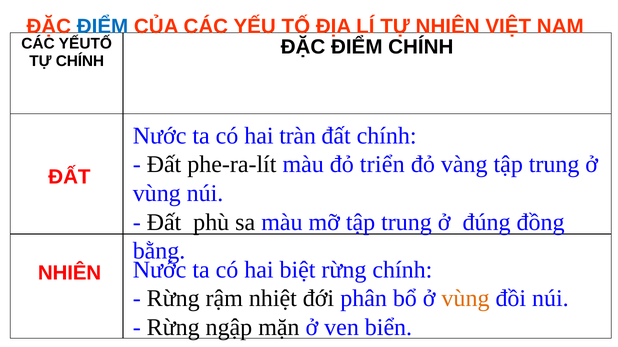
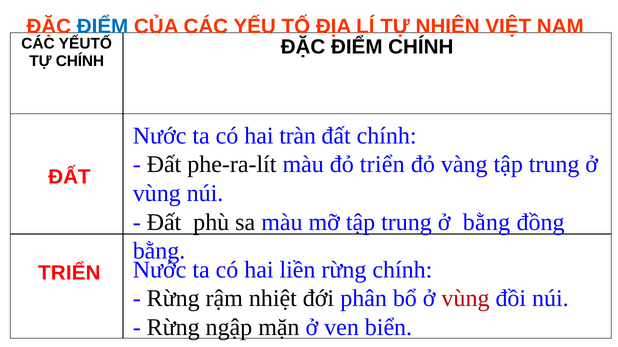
ở đúng: đúng -> bằng
biệt: biệt -> liền
NHIÊN at (70, 273): NHIÊN -> TRIỂN
vùng at (466, 299) colour: orange -> red
